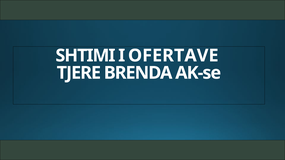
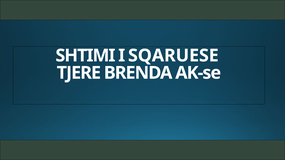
OFERTAVE: OFERTAVE -> SQARUESE
